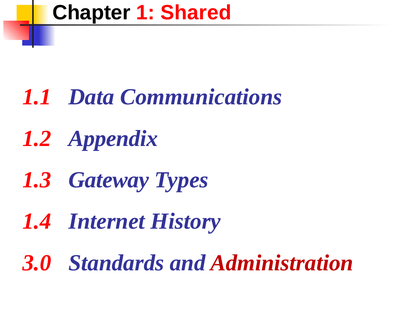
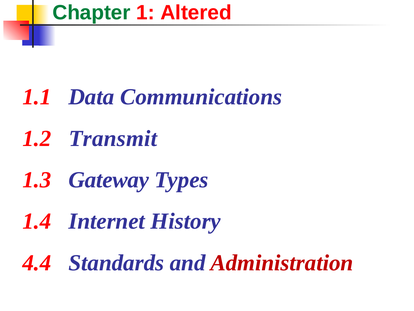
Chapter colour: black -> green
Shared: Shared -> Altered
Appendix: Appendix -> Transmit
3.0: 3.0 -> 4.4
